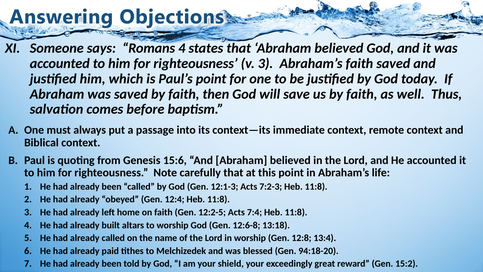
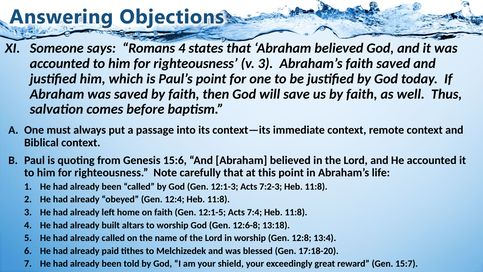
12:2-5: 12:2-5 -> 12:1-5
94:18-20: 94:18-20 -> 17:18-20
15:2: 15:2 -> 15:7
